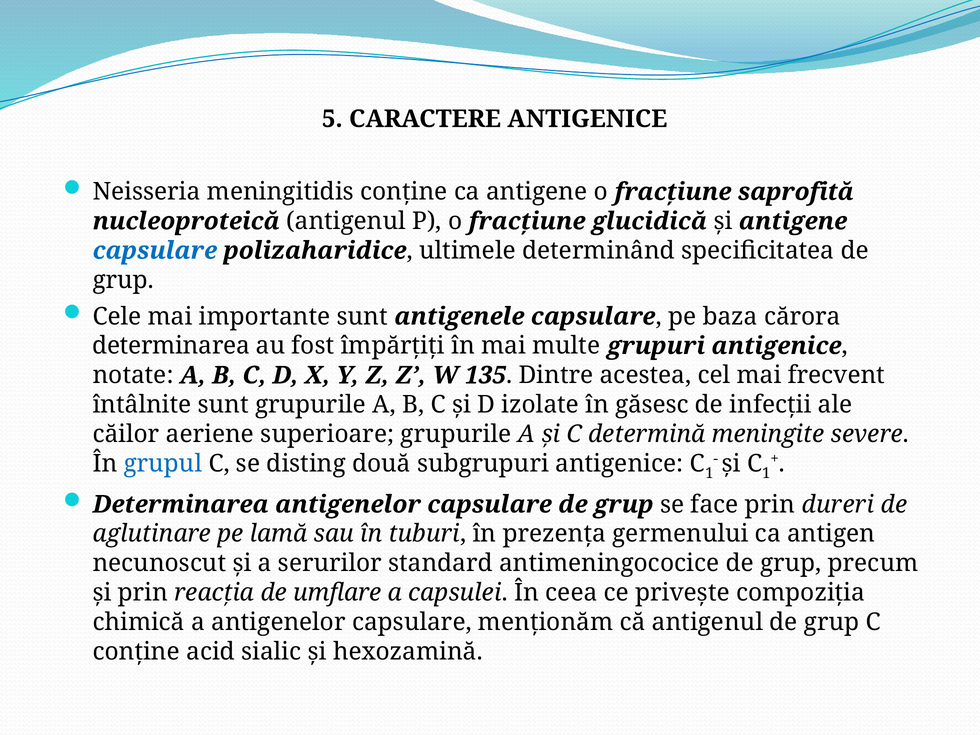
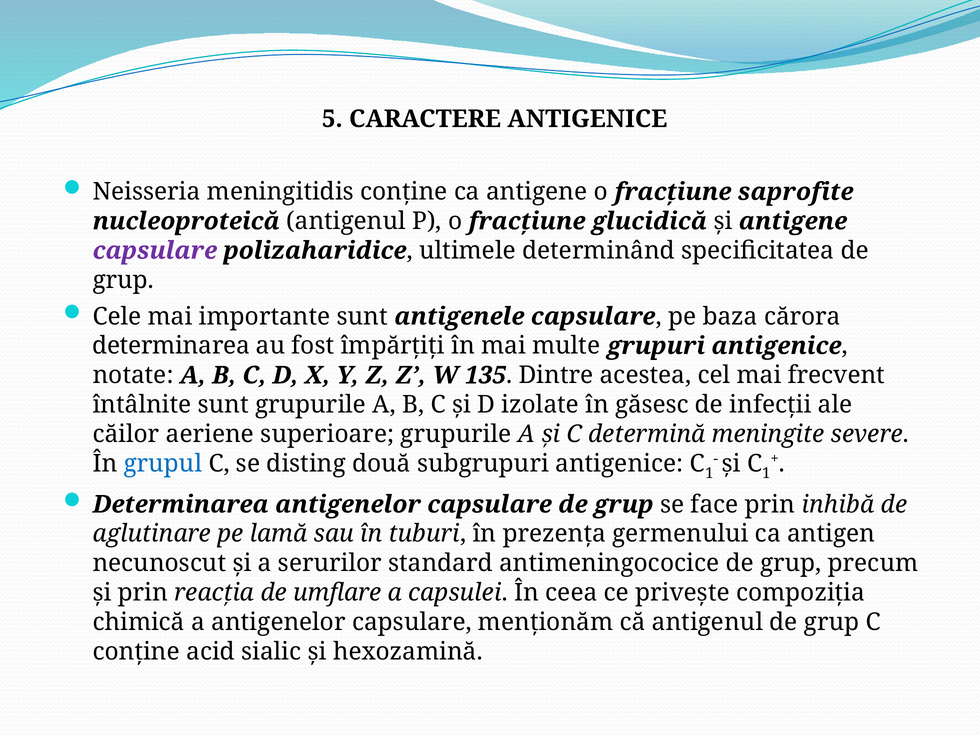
saprofită: saprofită -> saprofite
capsulare at (155, 251) colour: blue -> purple
dureri: dureri -> inhibă
